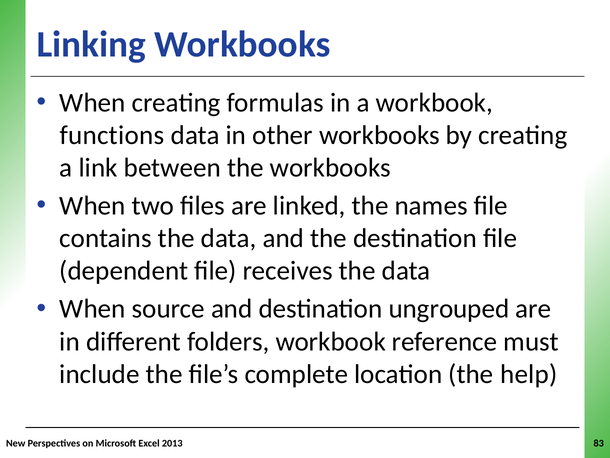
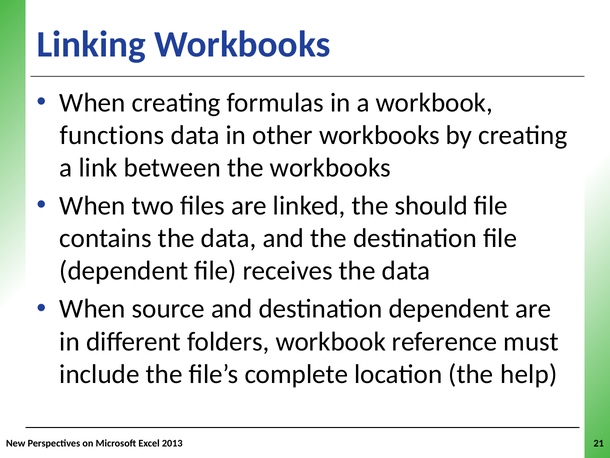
names: names -> should
destination ungrouped: ungrouped -> dependent
83: 83 -> 21
